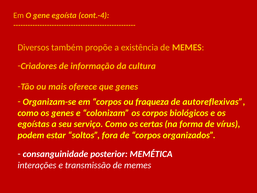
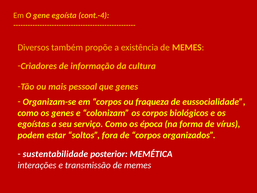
oferece: oferece -> pessoal
autoreflexivas: autoreflexivas -> eussocialidade
certas: certas -> época
consanguinidade: consanguinidade -> sustentabilidade
